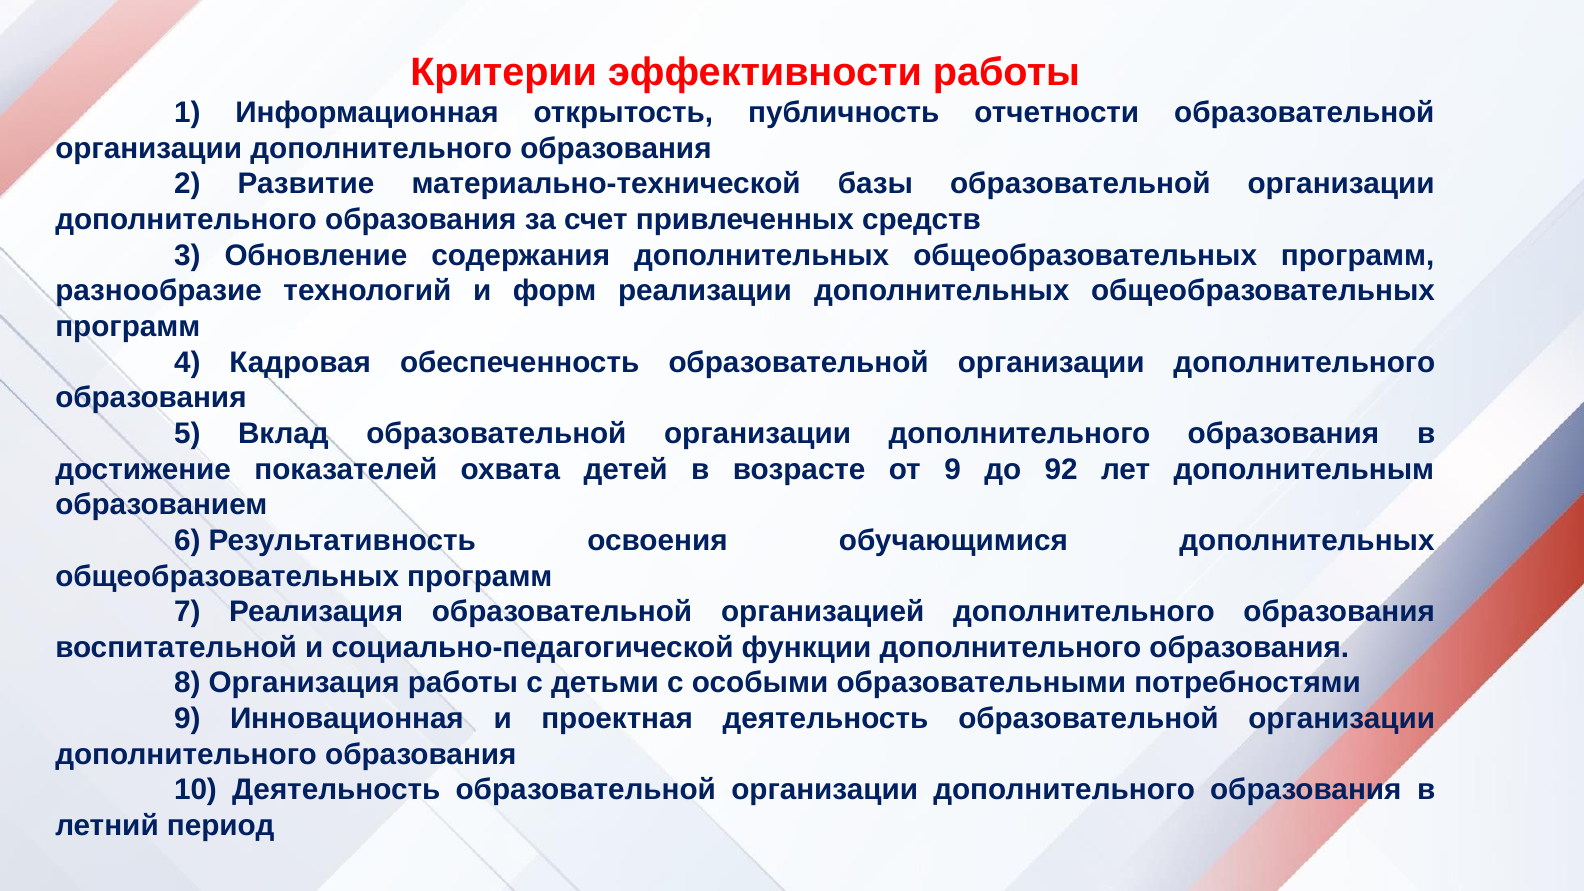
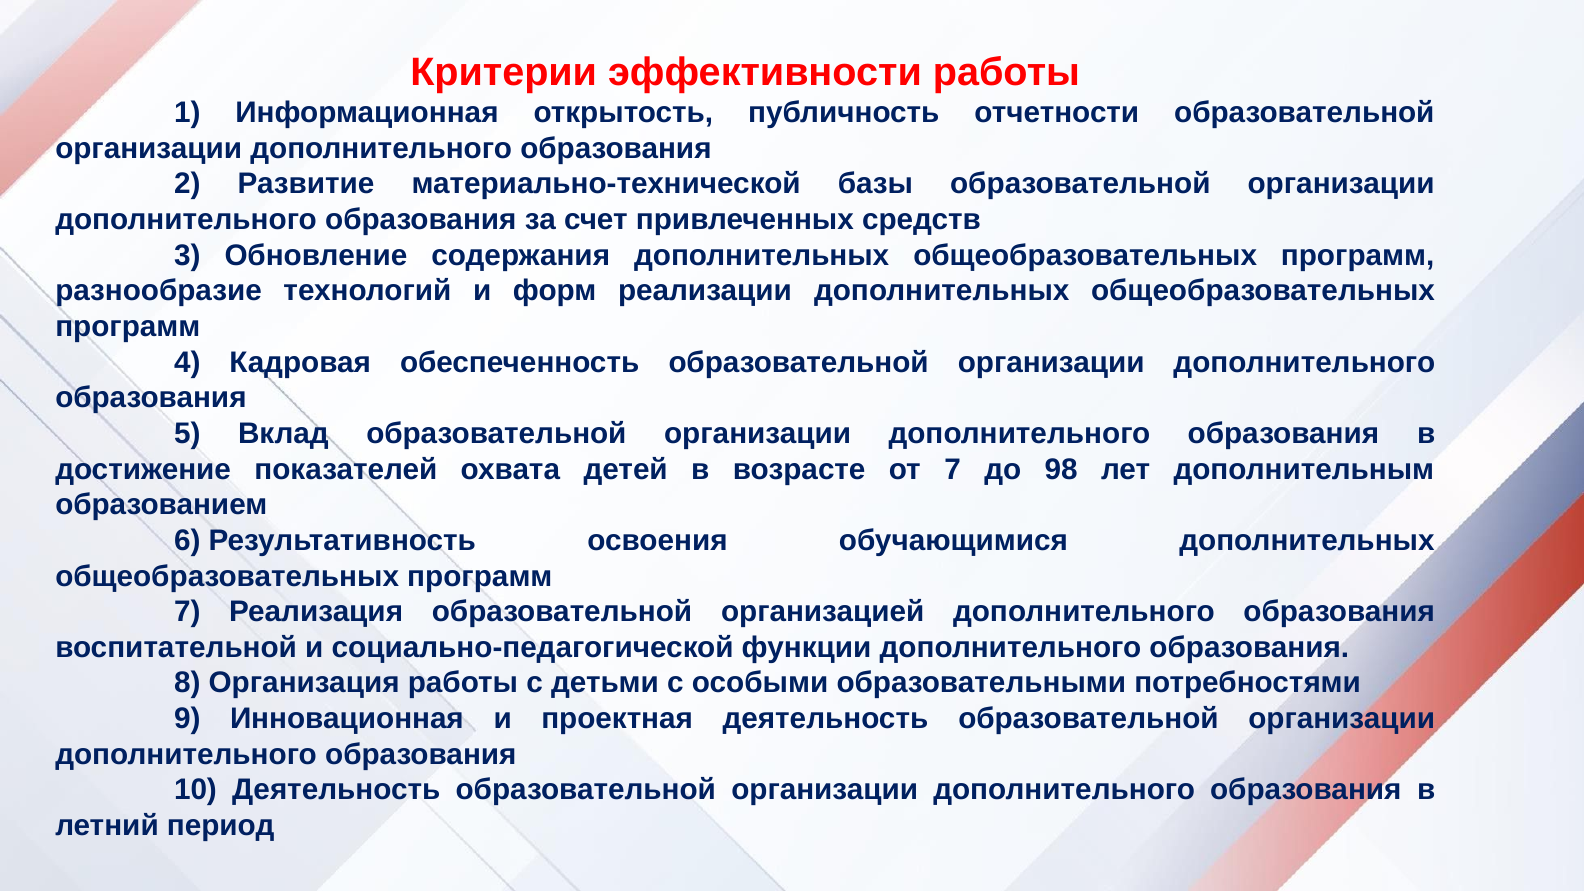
от 9: 9 -> 7
92: 92 -> 98
